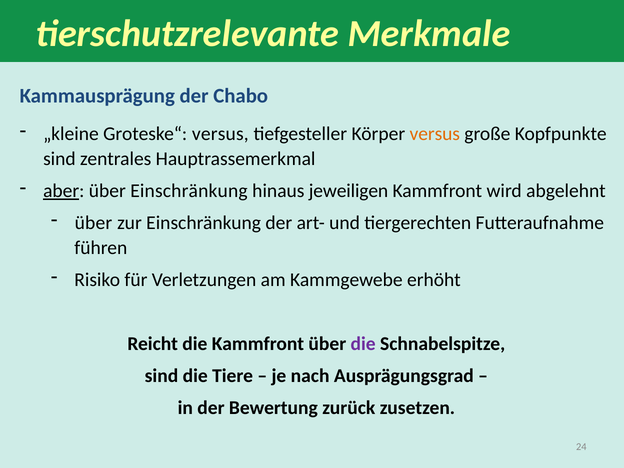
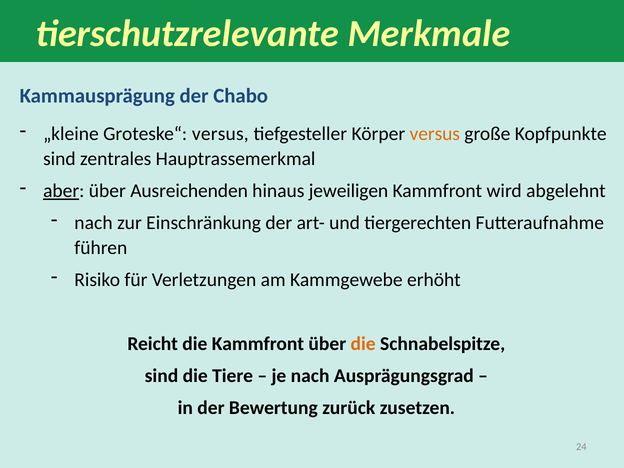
über Einschränkung: Einschränkung -> Ausreichenden
über at (93, 223): über -> nach
die at (363, 344) colour: purple -> orange
